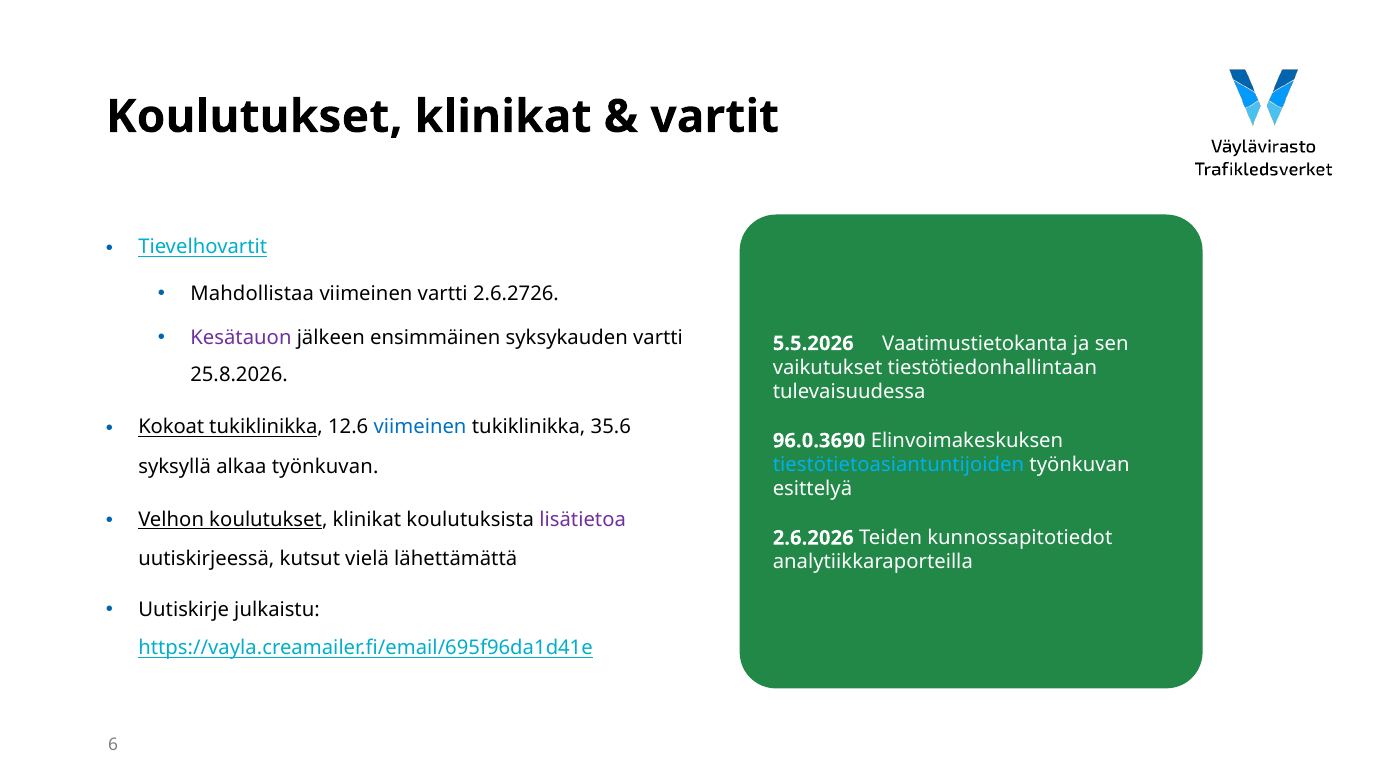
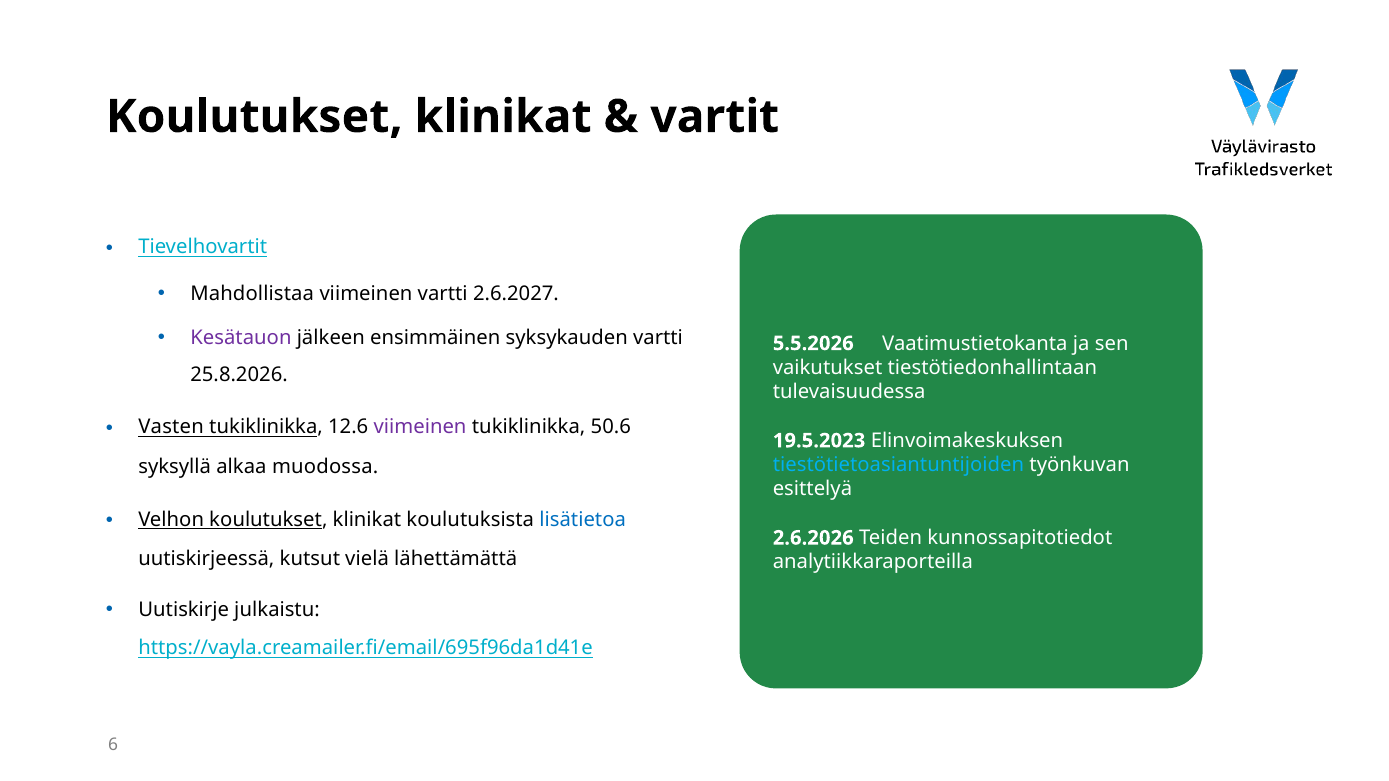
2.6.2726: 2.6.2726 -> 2.6.2027
Kokoat: Kokoat -> Vasten
viimeinen at (420, 427) colour: blue -> purple
35.6: 35.6 -> 50.6
96.0.3690: 96.0.3690 -> 19.5.2023
alkaa työnkuvan: työnkuvan -> muodossa
lisätietoa colour: purple -> blue
